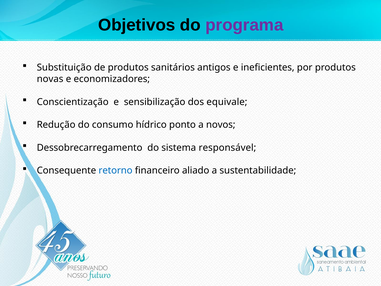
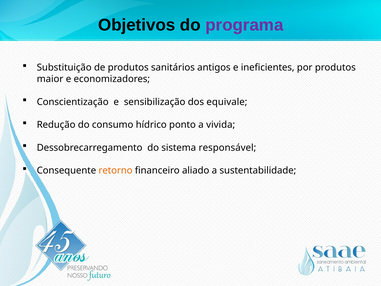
novas: novas -> maior
novos: novos -> vivida
retorno colour: blue -> orange
